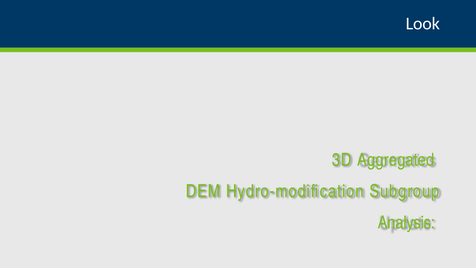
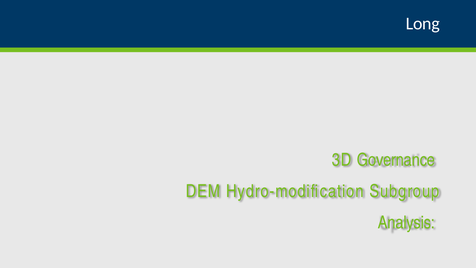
Look: Look -> Long
Aggregated: Aggregated -> Governance
